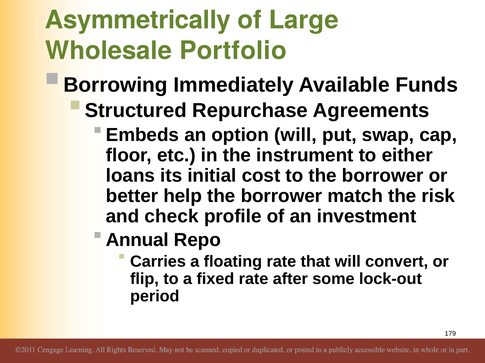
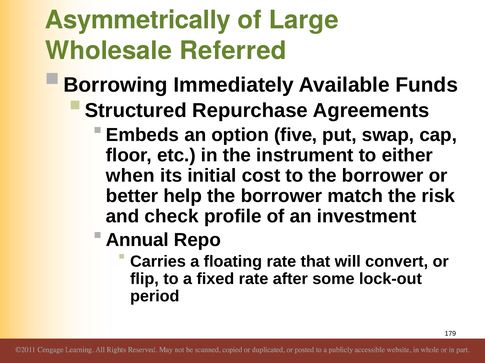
Portfolio: Portfolio -> Referred
option will: will -> five
loans: loans -> when
